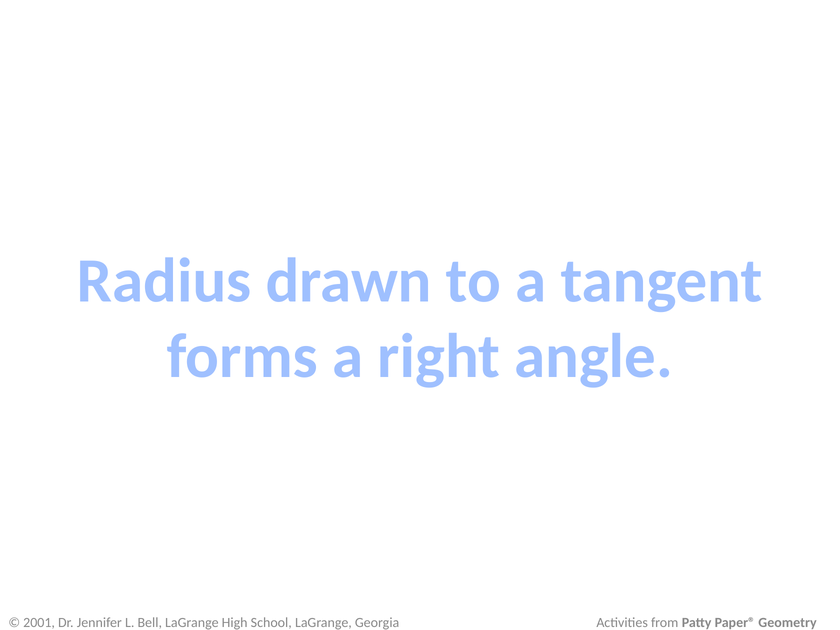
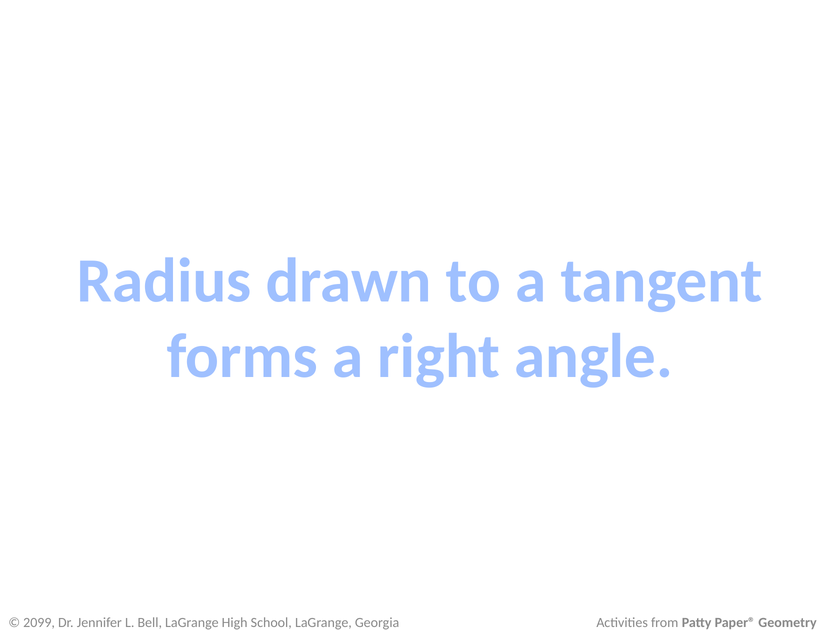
2001: 2001 -> 2099
